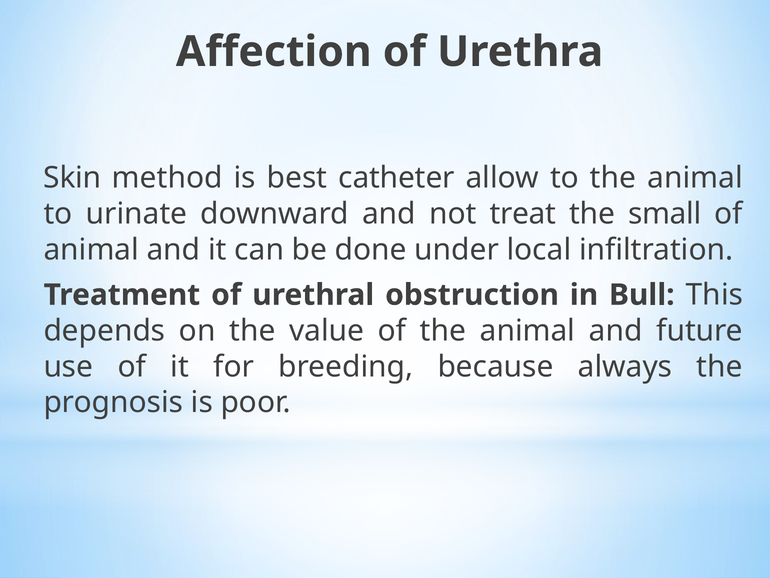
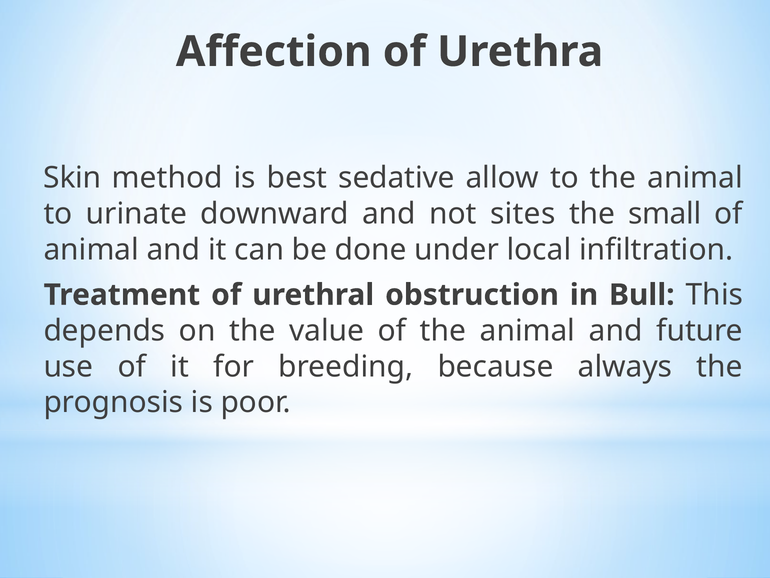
catheter: catheter -> sedative
treat: treat -> sites
